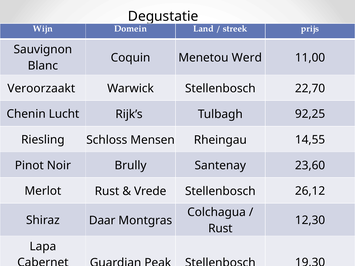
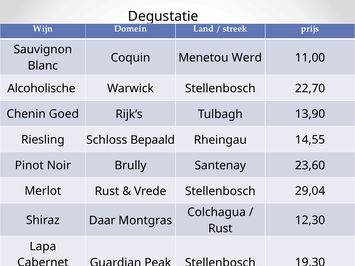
Veroorzaakt: Veroorzaakt -> Alcoholische
Lucht: Lucht -> Goed
92,25: 92,25 -> 13,90
Mensen: Mensen -> Bepaald
26,12: 26,12 -> 29,04
